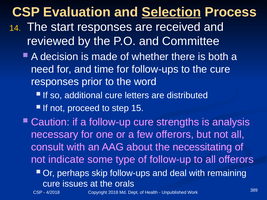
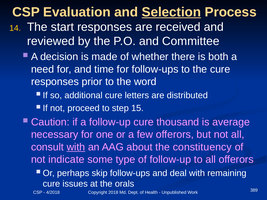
strengths: strengths -> thousand
analysis: analysis -> average
with at (76, 147) underline: none -> present
necessitating: necessitating -> constituency
